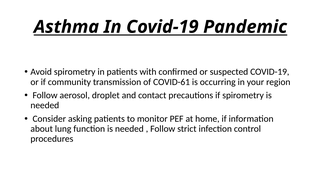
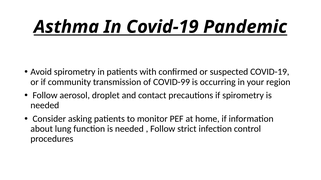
COVID-61: COVID-61 -> COVID-99
